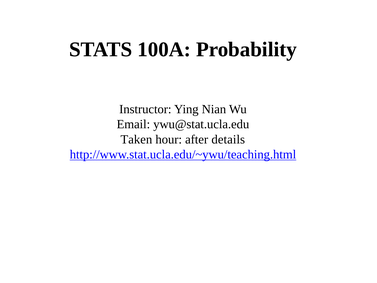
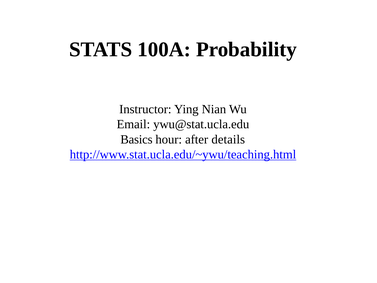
Taken: Taken -> Basics
